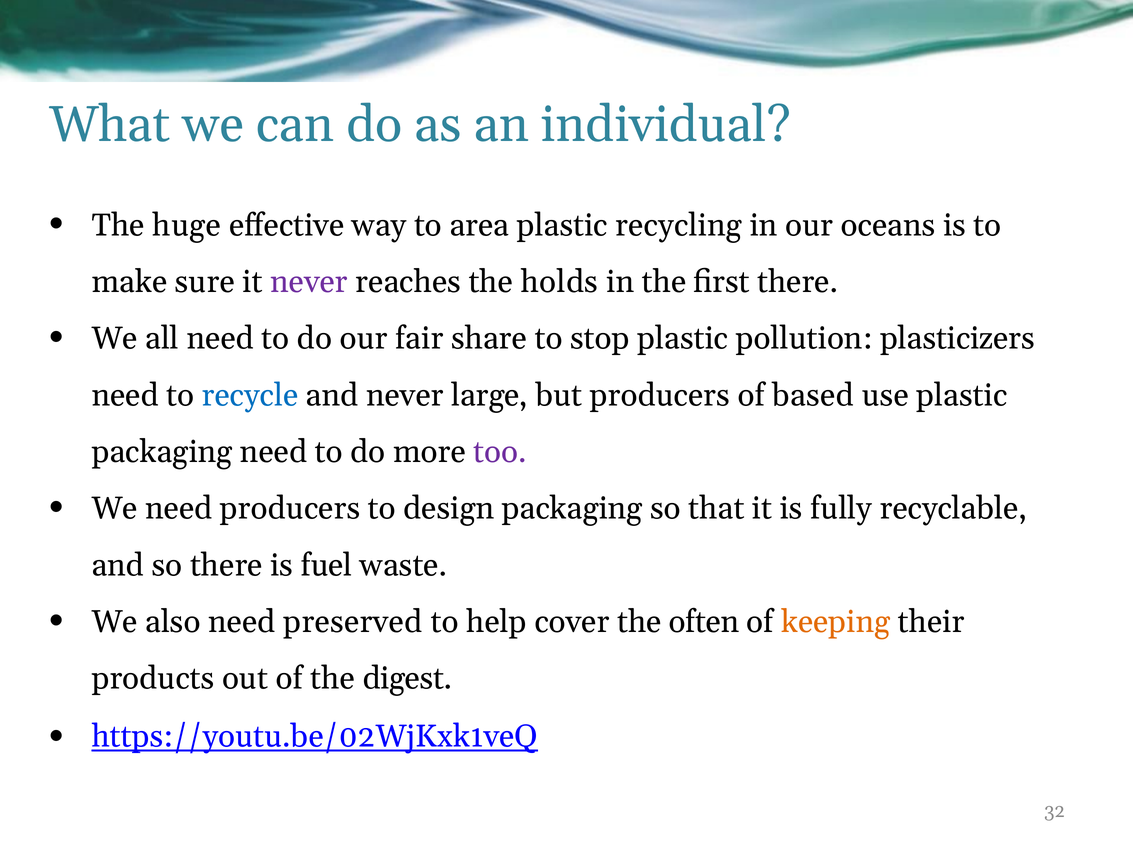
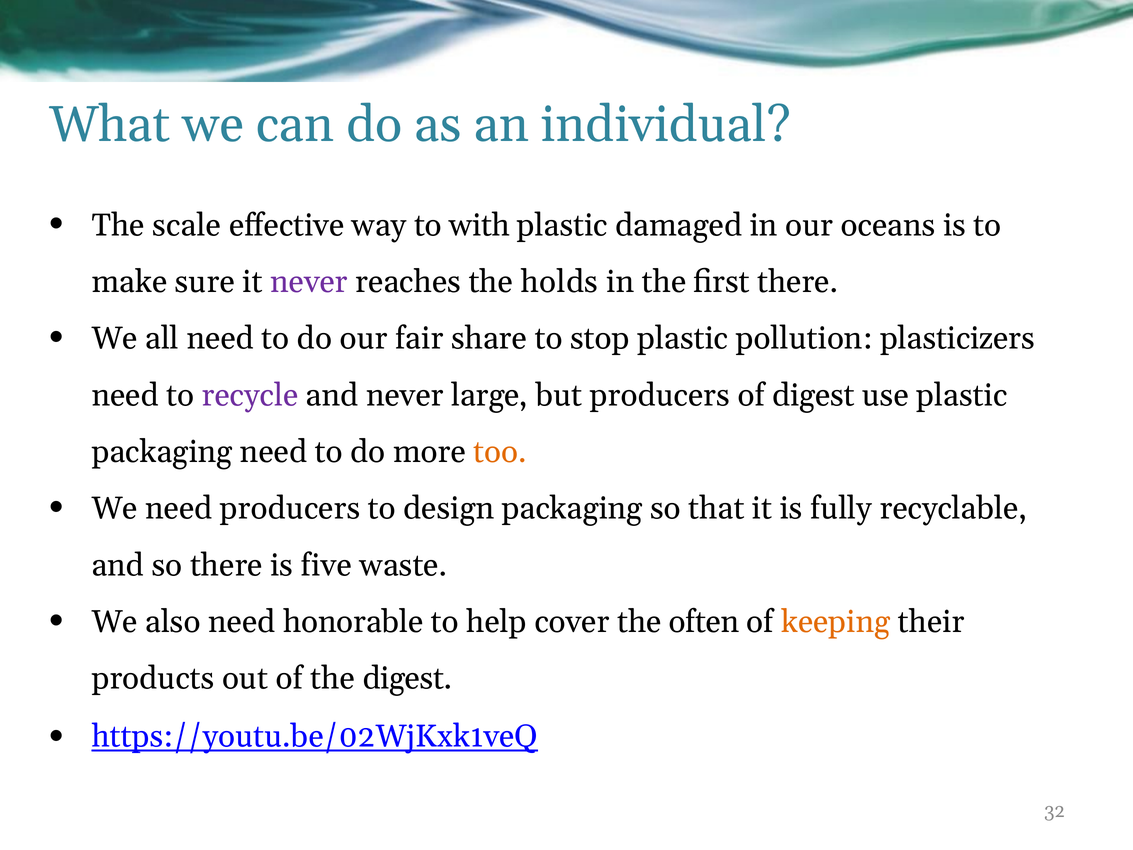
huge: huge -> scale
area: area -> with
recycling: recycling -> damaged
recycle colour: blue -> purple
of based: based -> digest
too colour: purple -> orange
fuel: fuel -> five
preserved: preserved -> honorable
